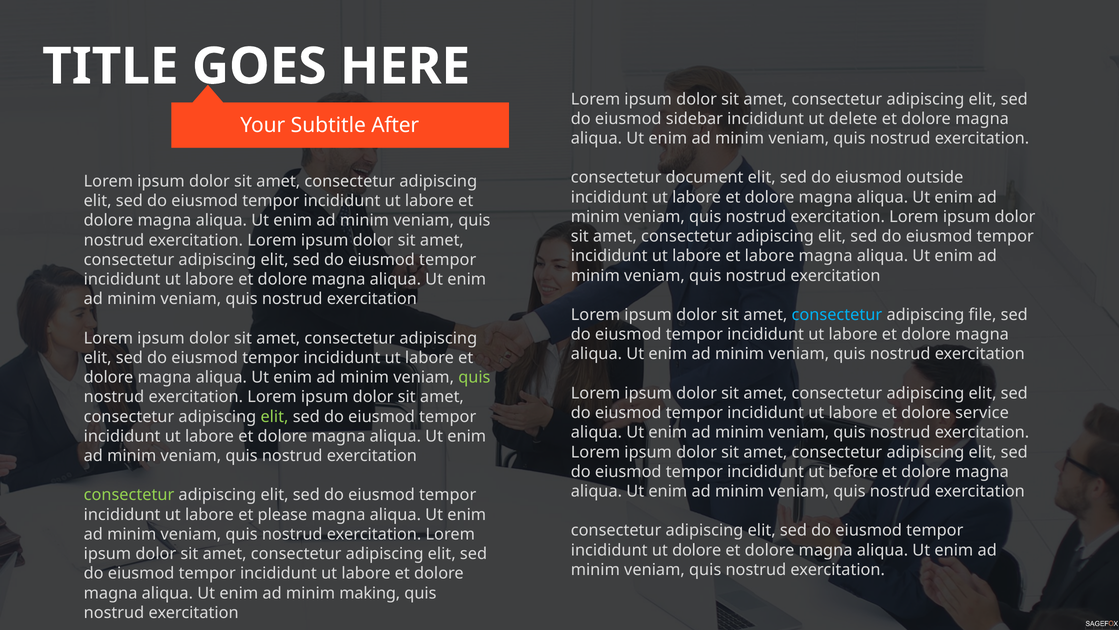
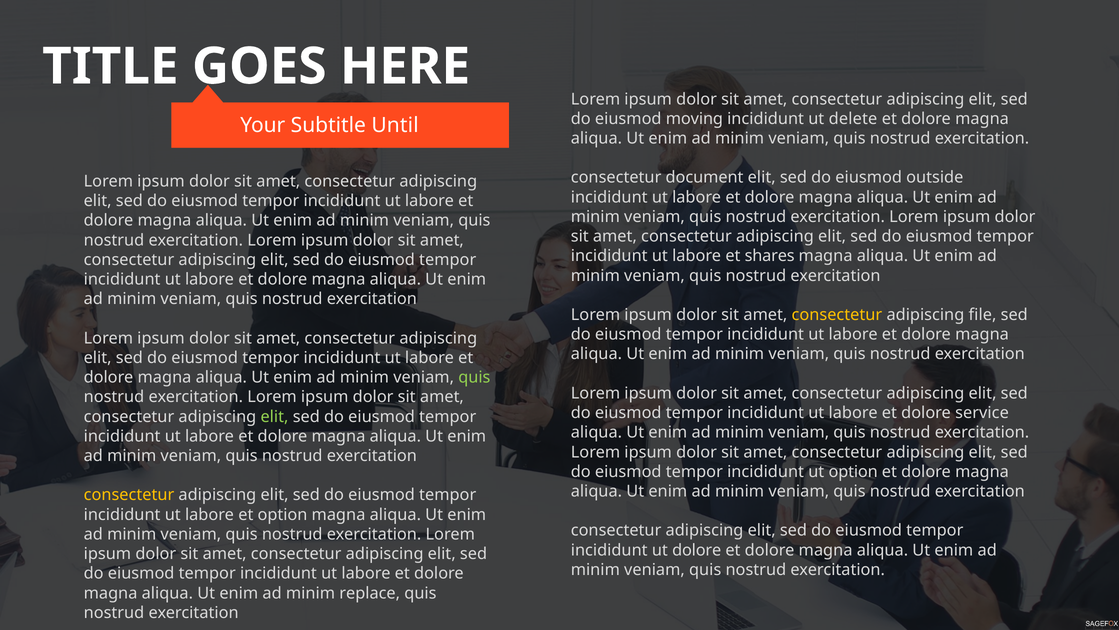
sidebar: sidebar -> moving
After: After -> Until
et labore: labore -> shares
consectetur at (837, 315) colour: light blue -> yellow
ut before: before -> option
consectetur at (129, 495) colour: light green -> yellow
et please: please -> option
making: making -> replace
